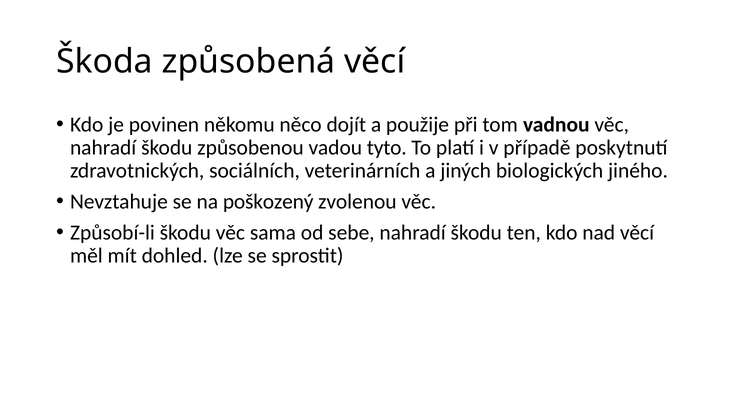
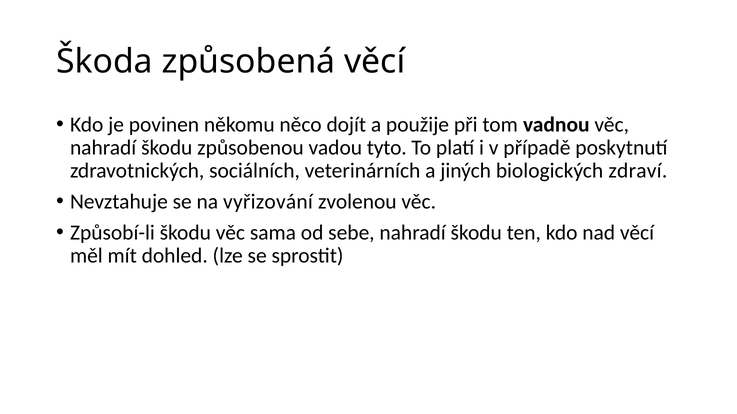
jiného: jiného -> zdraví
poškozený: poškozený -> vyřizování
